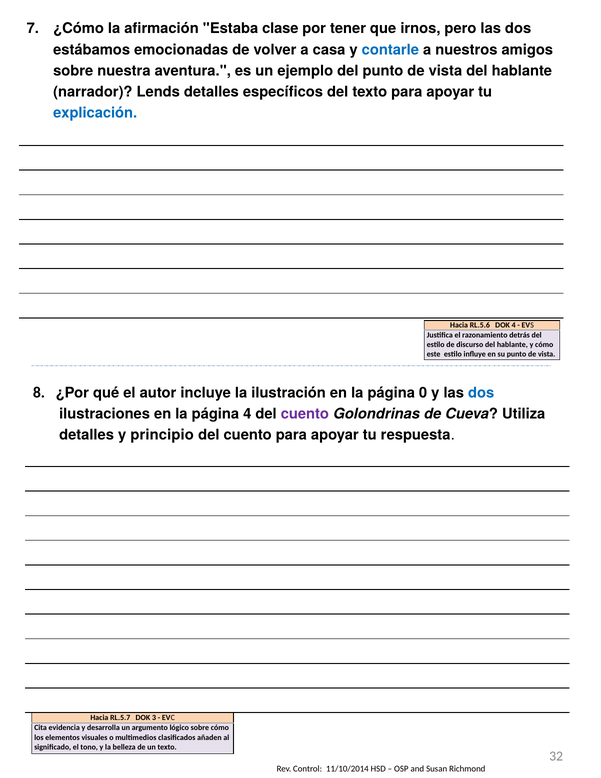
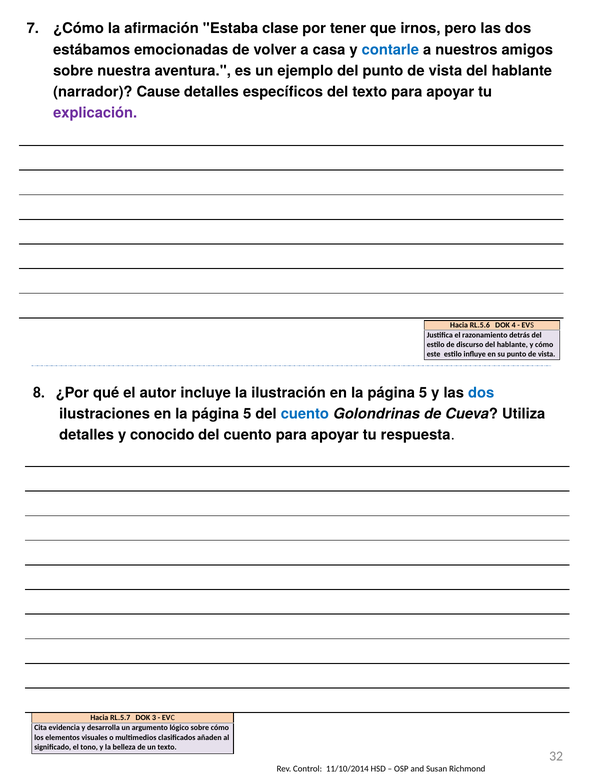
Lends: Lends -> Cause
explicación colour: blue -> purple
0 at (423, 393): 0 -> 5
4 at (247, 414): 4 -> 5
cuento at (305, 414) colour: purple -> blue
principio: principio -> conocido
